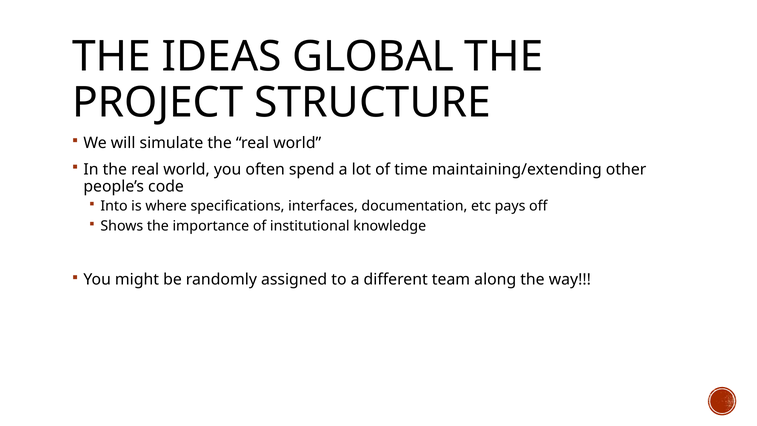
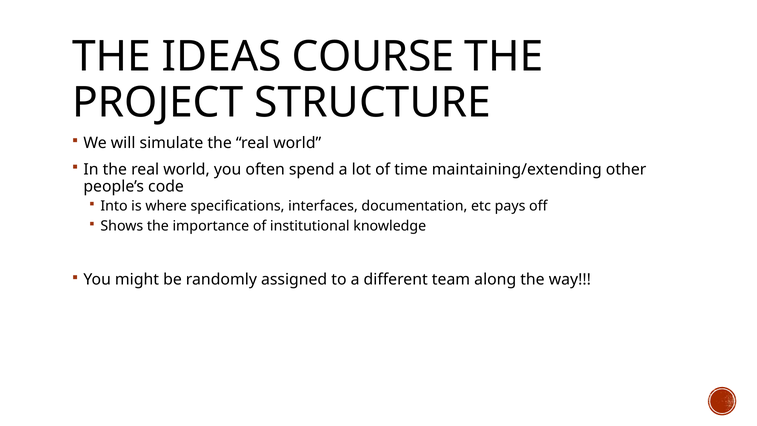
GLOBAL: GLOBAL -> COURSE
